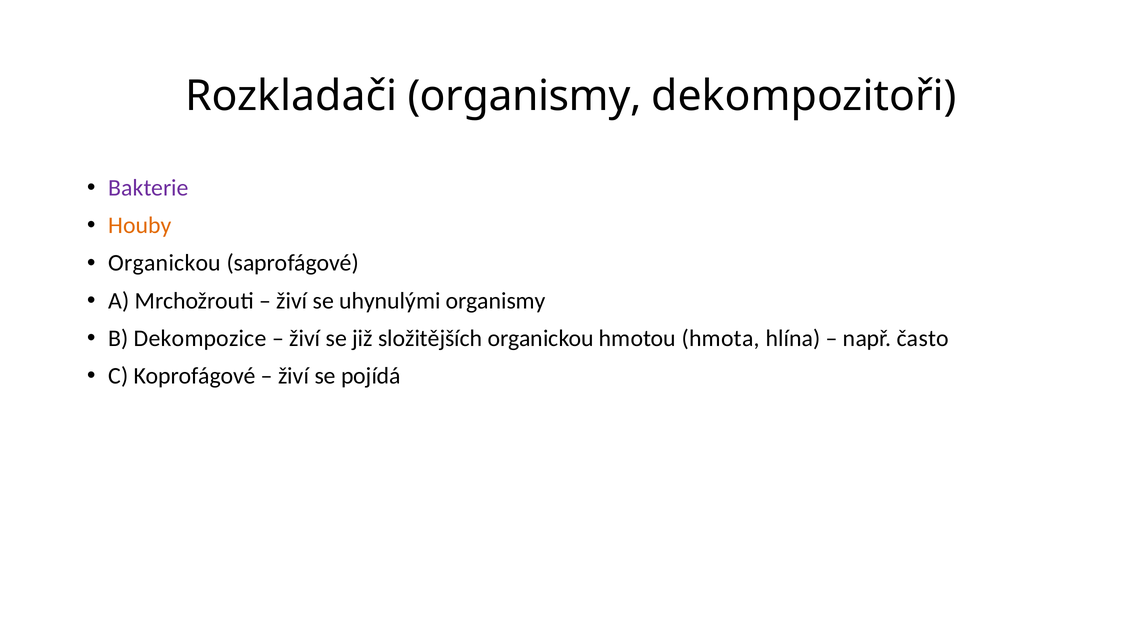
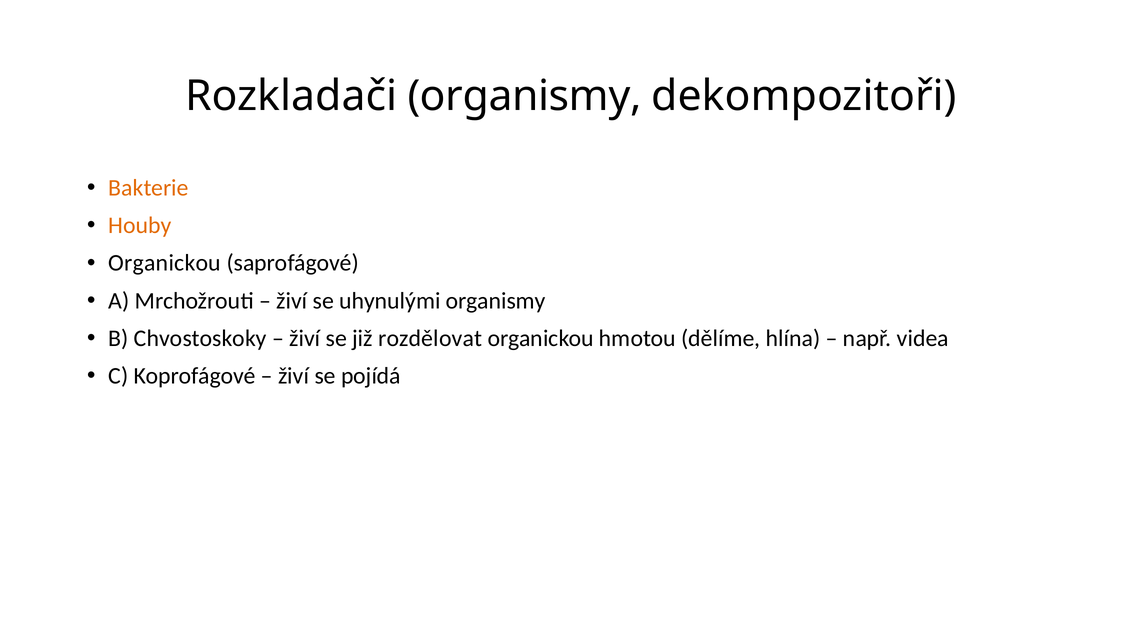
Bakterie colour: purple -> orange
Dekompozice: Dekompozice -> Chvostoskoky
složitějších: složitějších -> rozdělovat
hmota: hmota -> dělíme
často: často -> videa
